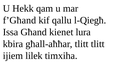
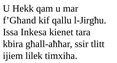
l-Qiegħ: l-Qiegħ -> l-Jirgħu
Għand: Għand -> Inkesa
lura: lura -> tara
għall-aħħar tlitt: tlitt -> ssir
